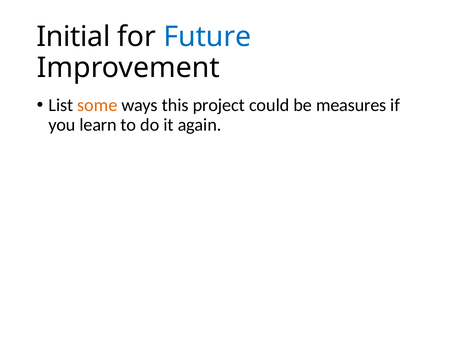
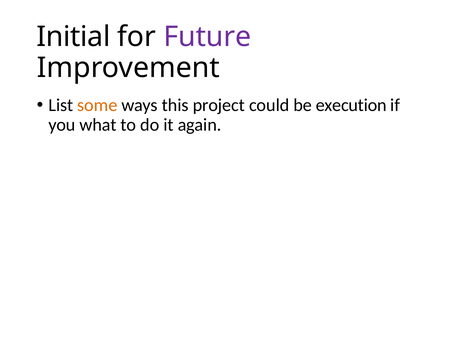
Future colour: blue -> purple
measures: measures -> execution
learn: learn -> what
